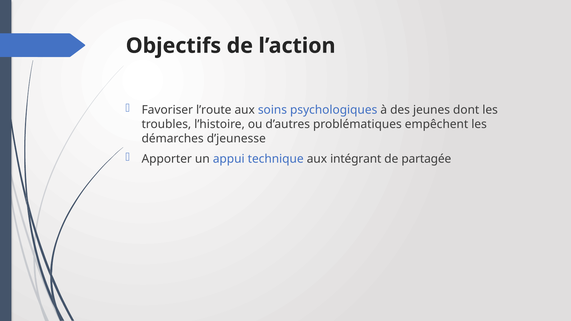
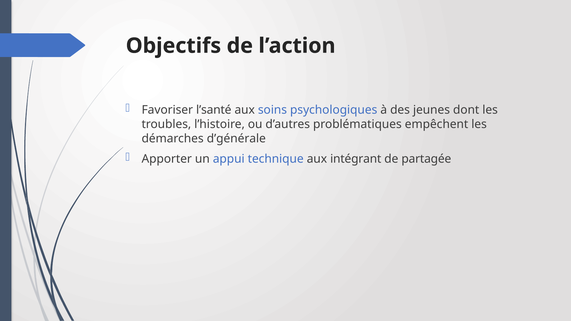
l’route: l’route -> l’santé
d’jeunesse: d’jeunesse -> d’générale
